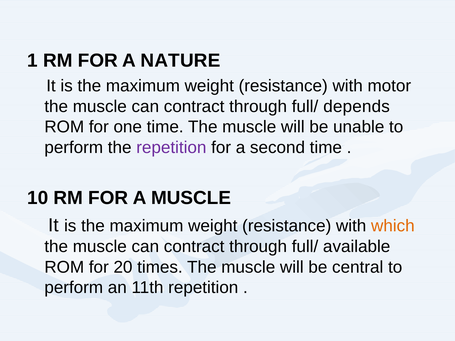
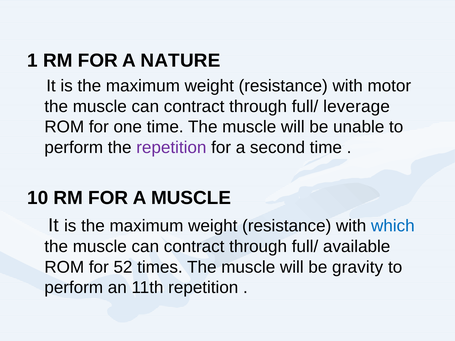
depends: depends -> leverage
which colour: orange -> blue
20: 20 -> 52
central: central -> gravity
